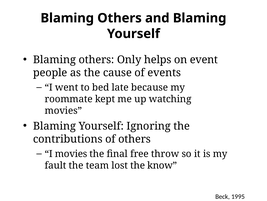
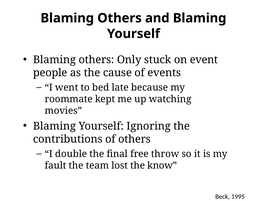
helps: helps -> stuck
I movies: movies -> double
